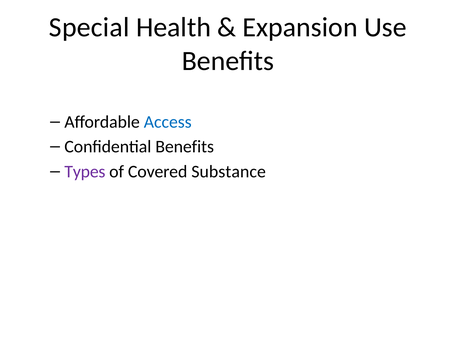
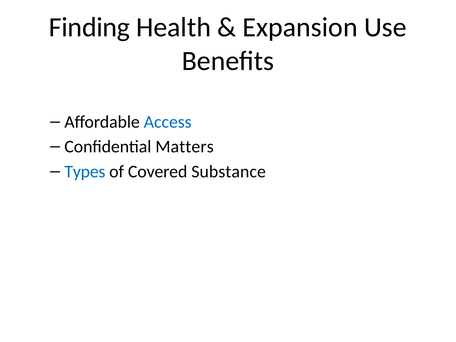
Special: Special -> Finding
Confidential Benefits: Benefits -> Matters
Types colour: purple -> blue
